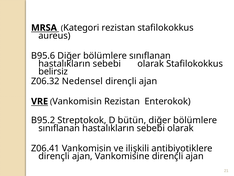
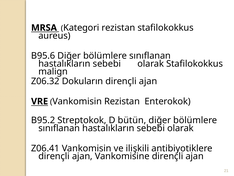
belirsiz: belirsiz -> malign
Nedensel: Nedensel -> Dokuların
